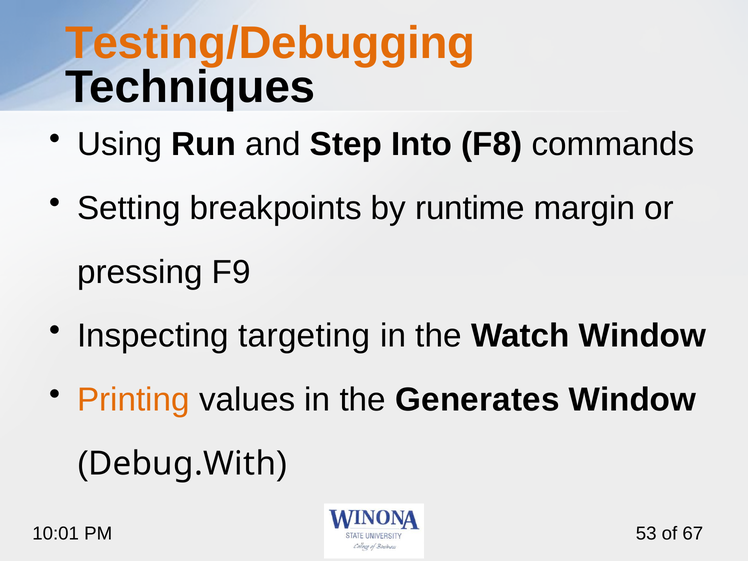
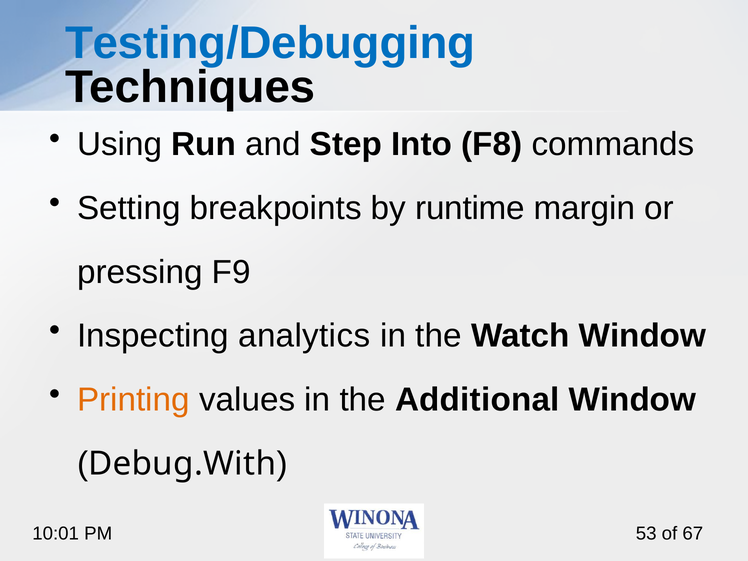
Testing/Debugging colour: orange -> blue
targeting: targeting -> analytics
Generates: Generates -> Additional
